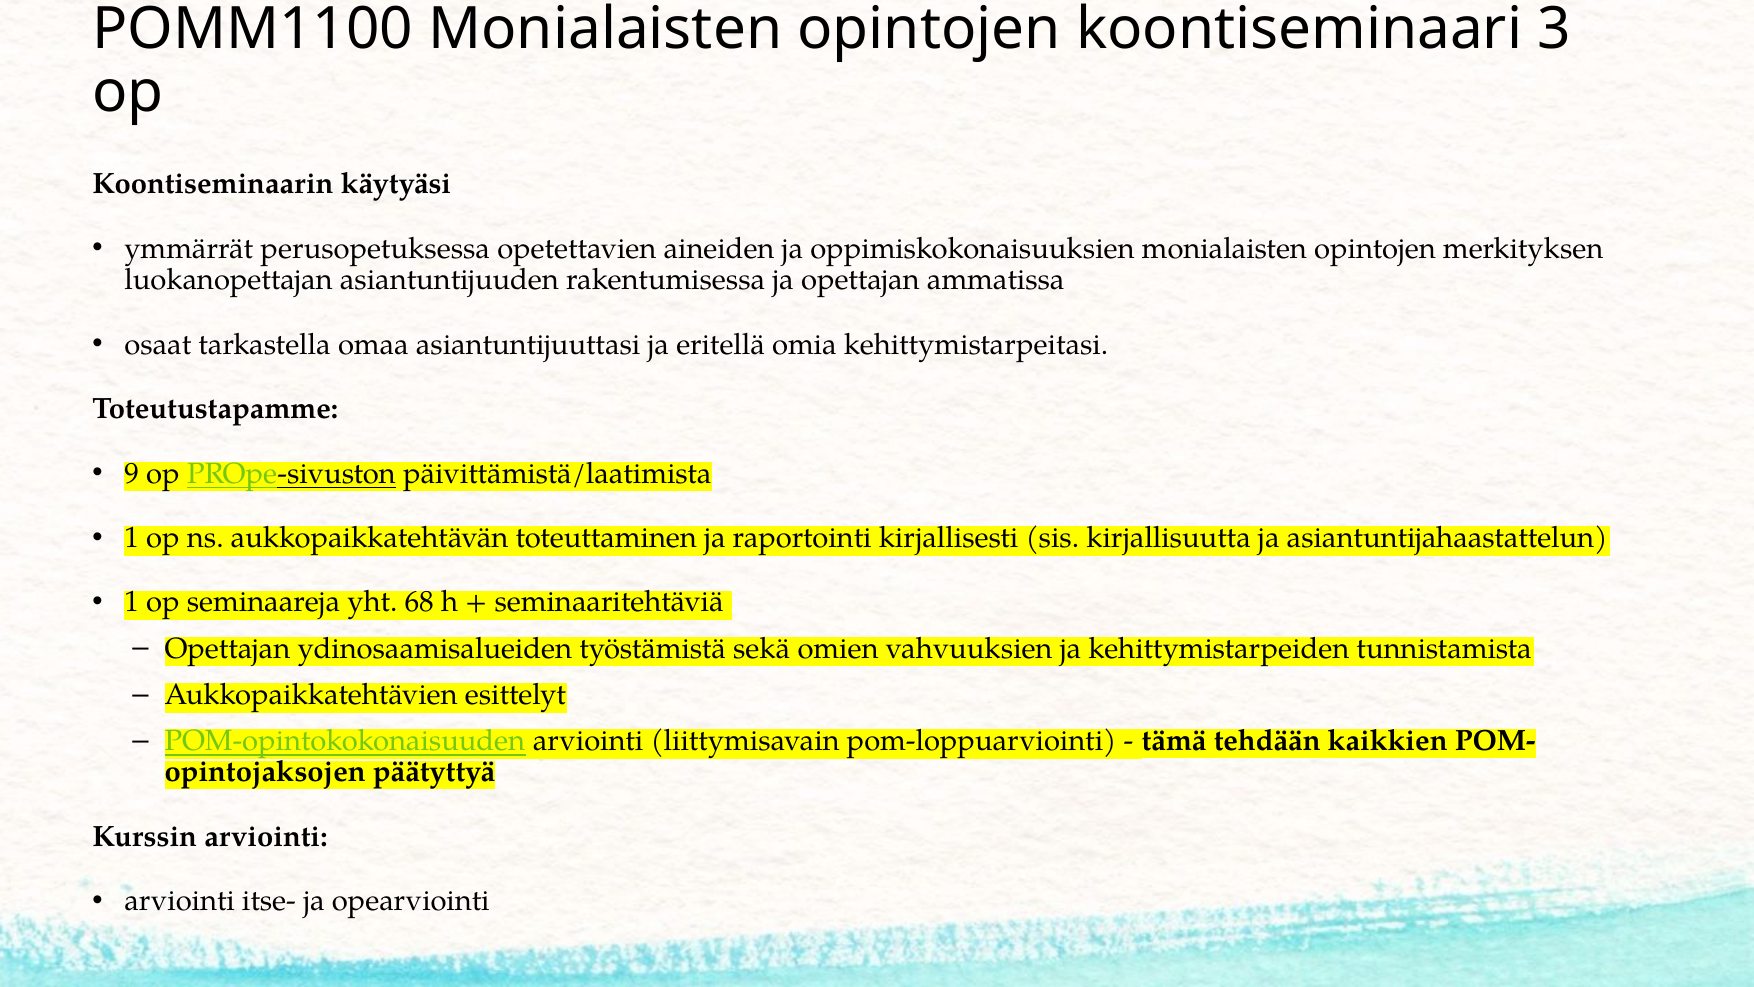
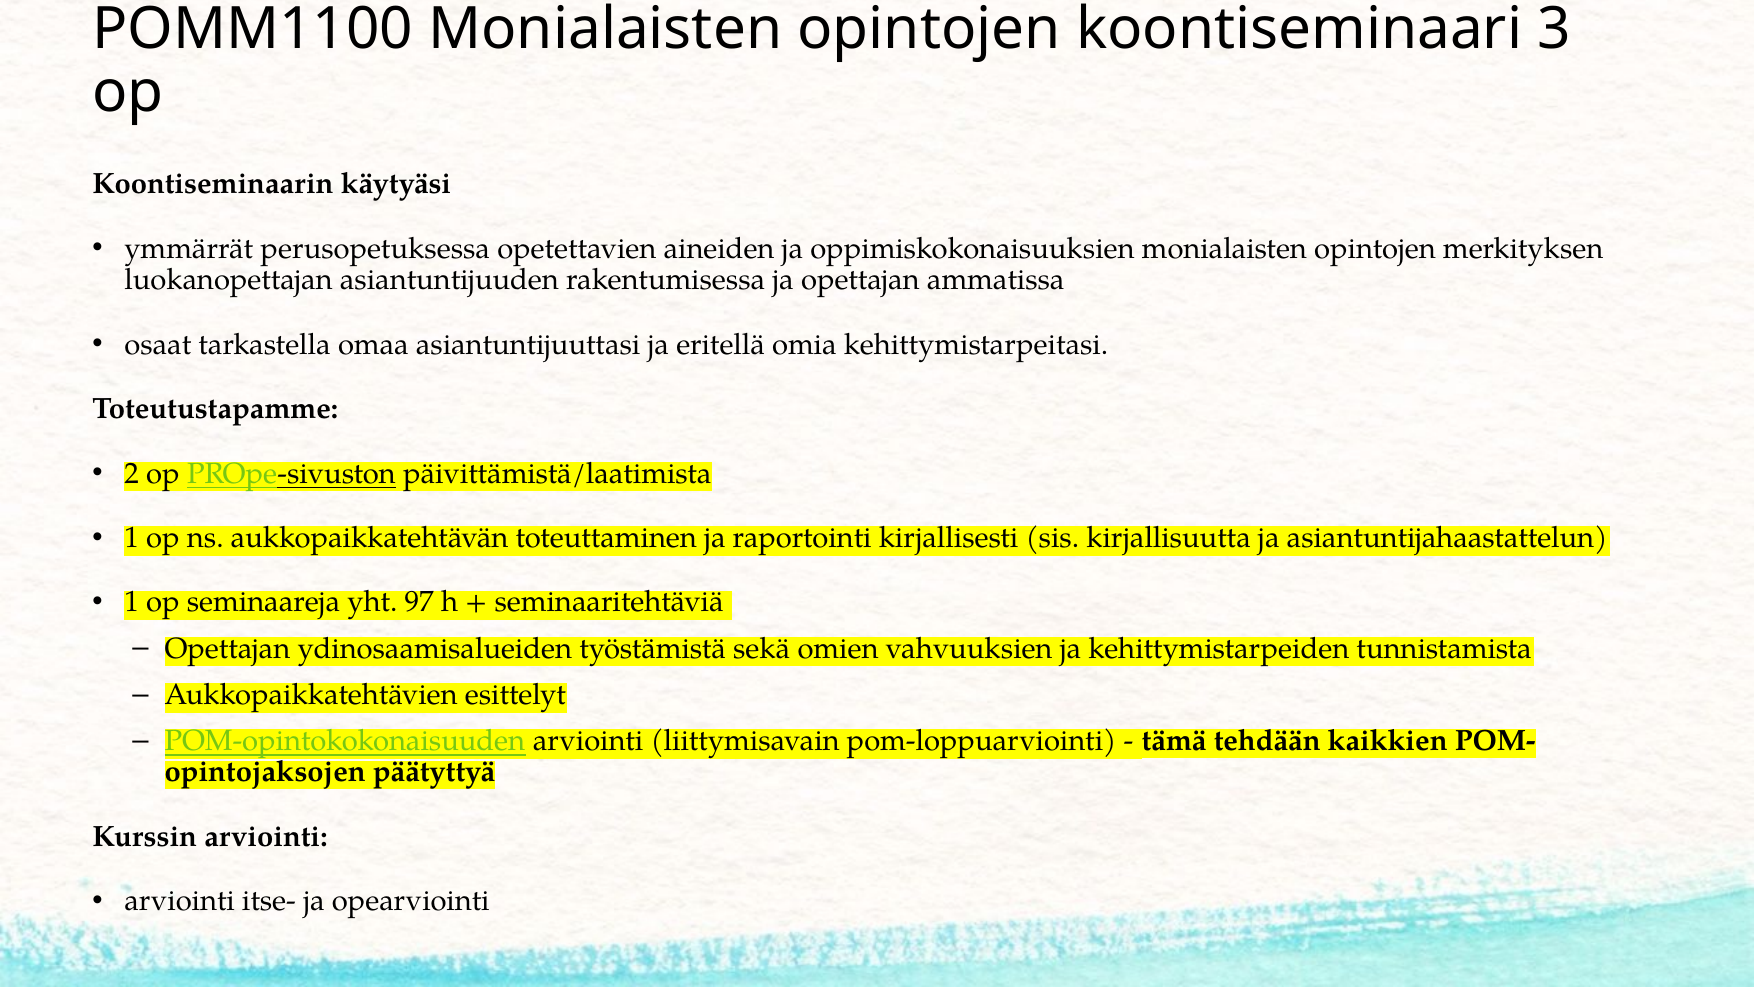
9: 9 -> 2
68: 68 -> 97
